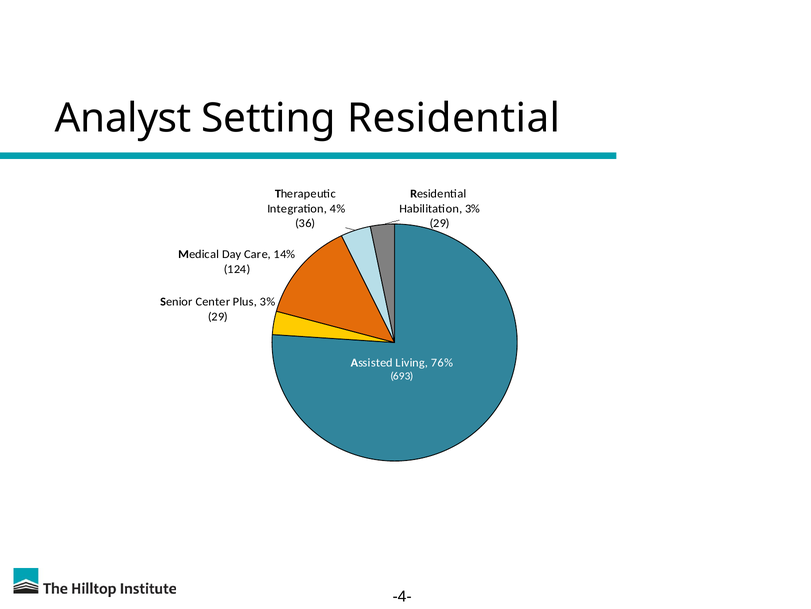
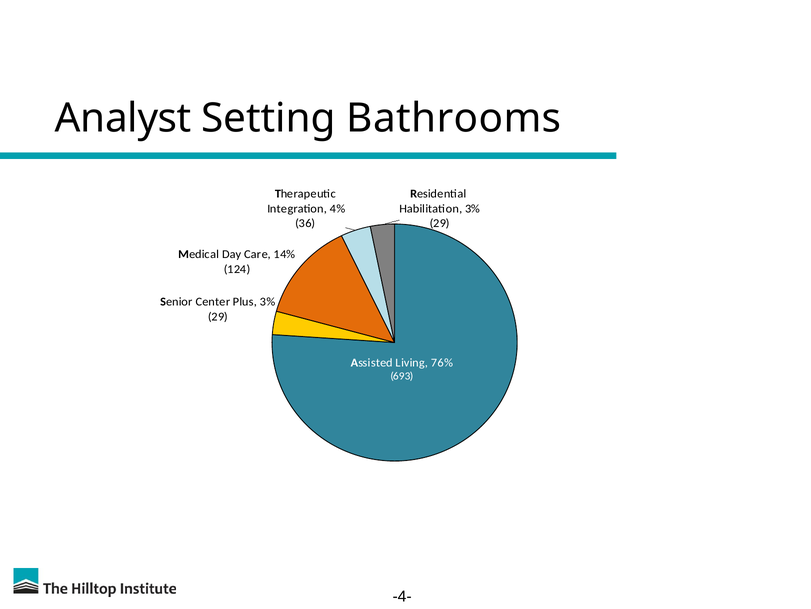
Setting Residential: Residential -> Bathrooms
